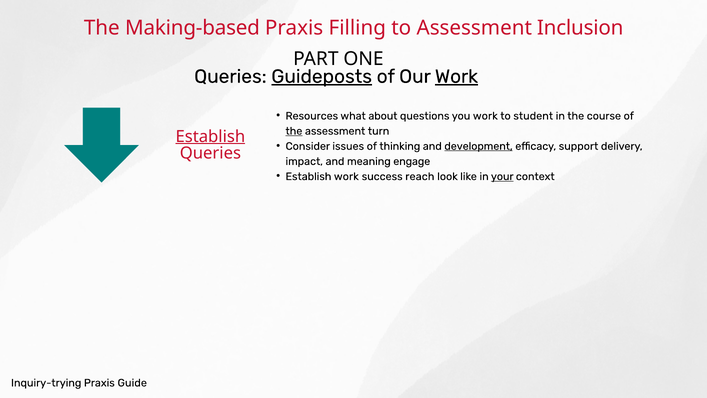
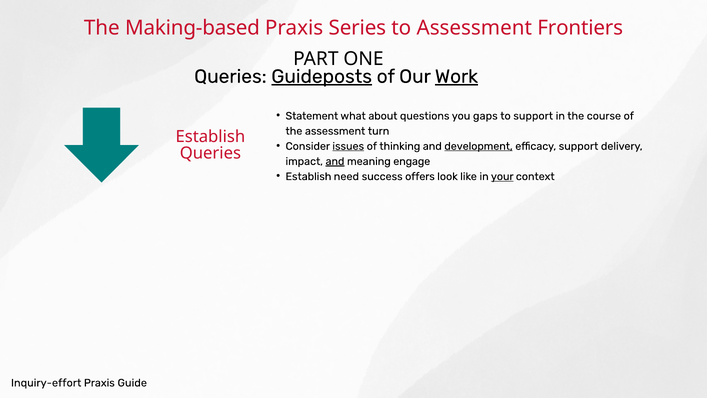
Filling: Filling -> Series
Inclusion: Inclusion -> Frontiers
Resources: Resources -> Statement
you work: work -> gaps
to student: student -> support
the at (294, 131) underline: present -> none
Establish at (210, 136) underline: present -> none
issues underline: none -> present
and at (335, 161) underline: none -> present
Establish work: work -> need
reach: reach -> offers
Inquiry-trying: Inquiry-trying -> Inquiry-effort
